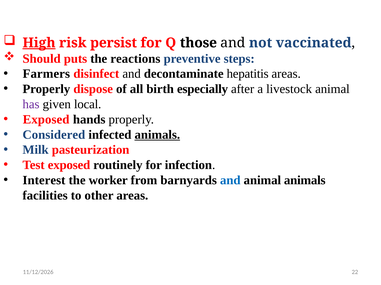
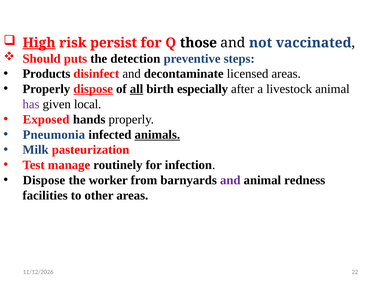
reactions: reactions -> detection
Farmers: Farmers -> Products
hepatitis: hepatitis -> licensed
dispose at (93, 89) underline: none -> present
all underline: none -> present
Considered: Considered -> Pneumonia
Test exposed: exposed -> manage
Interest at (44, 181): Interest -> Dispose
and at (230, 181) colour: blue -> purple
animal animals: animals -> redness
